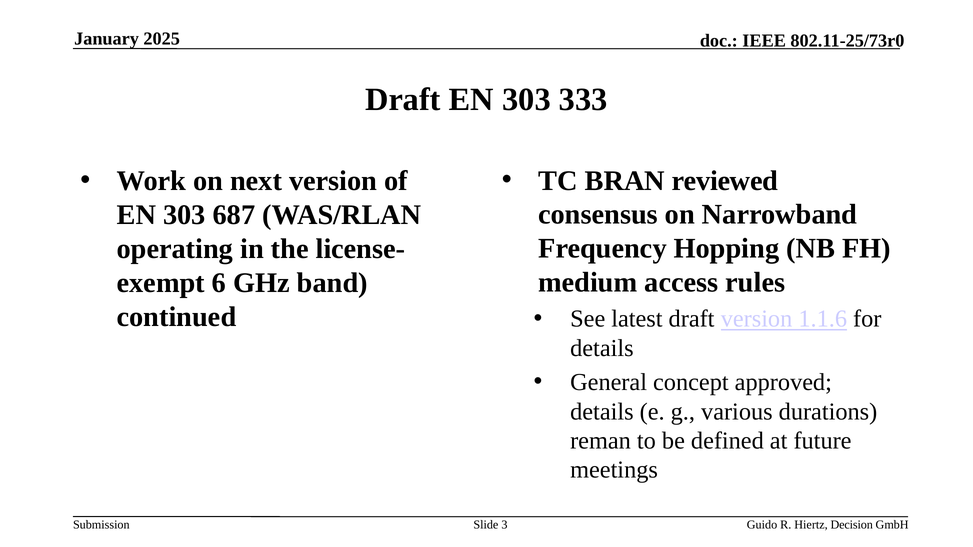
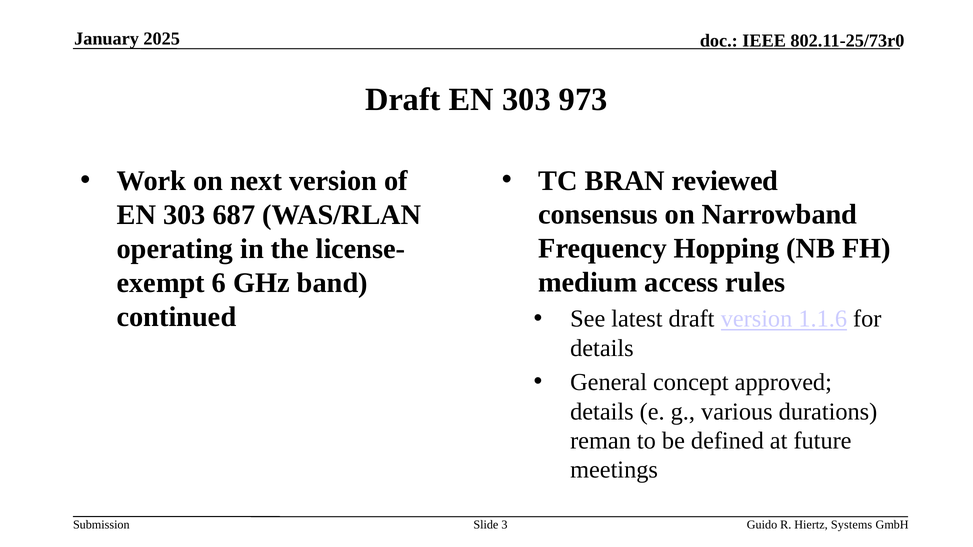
333: 333 -> 973
Decision: Decision -> Systems
